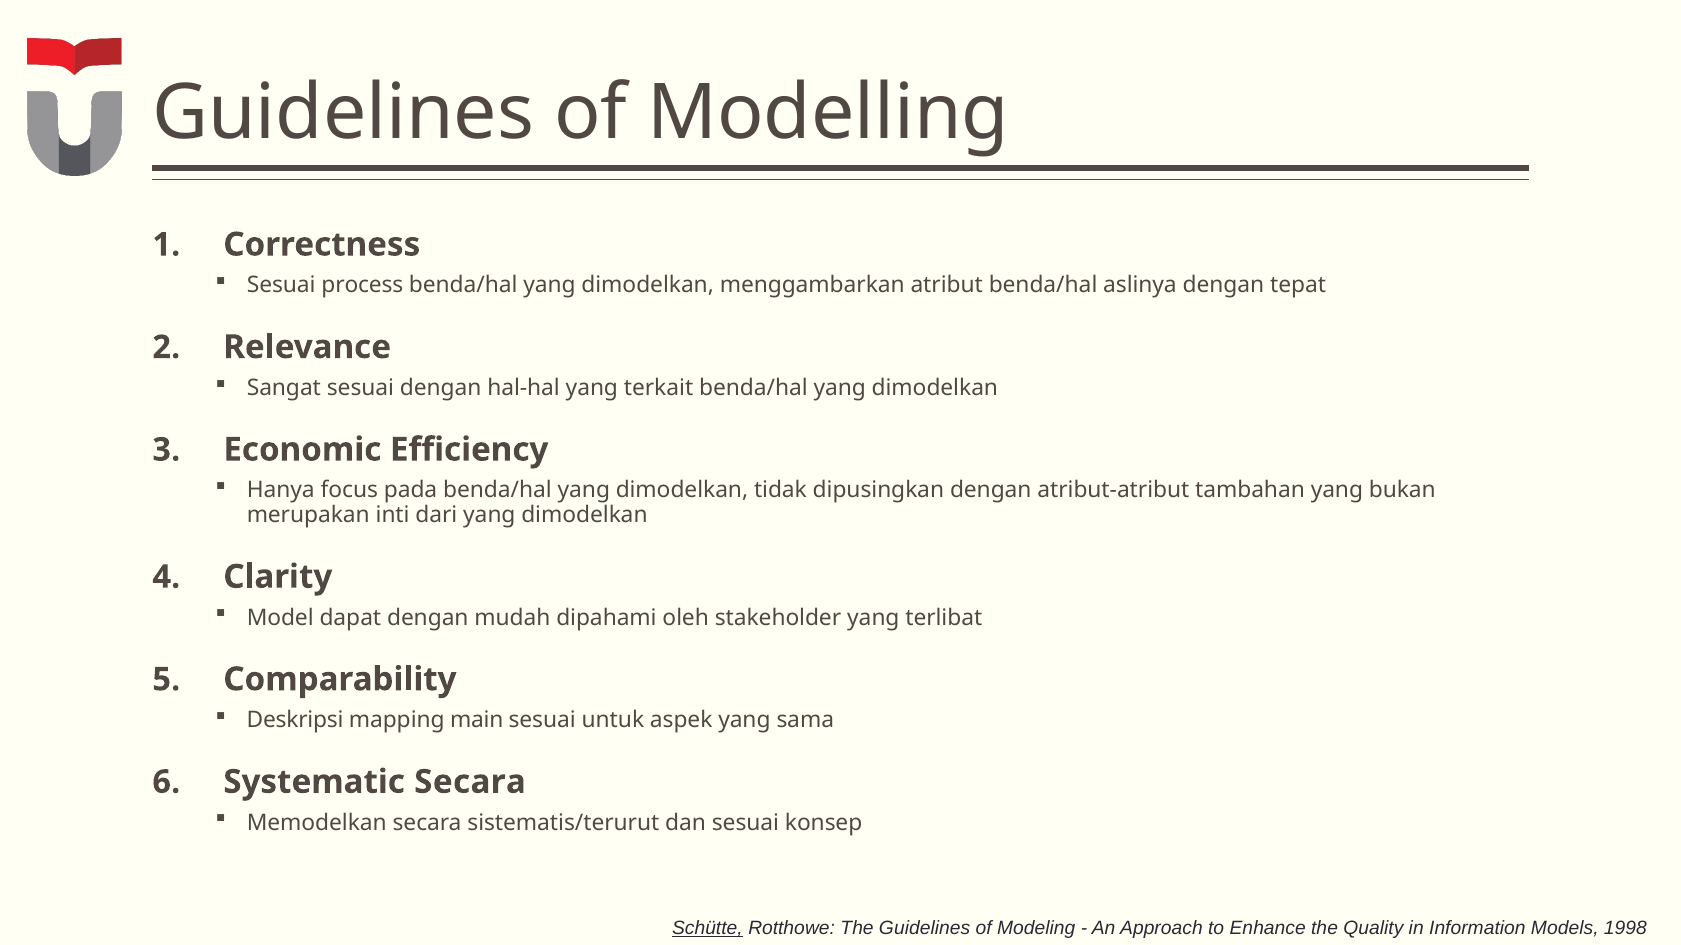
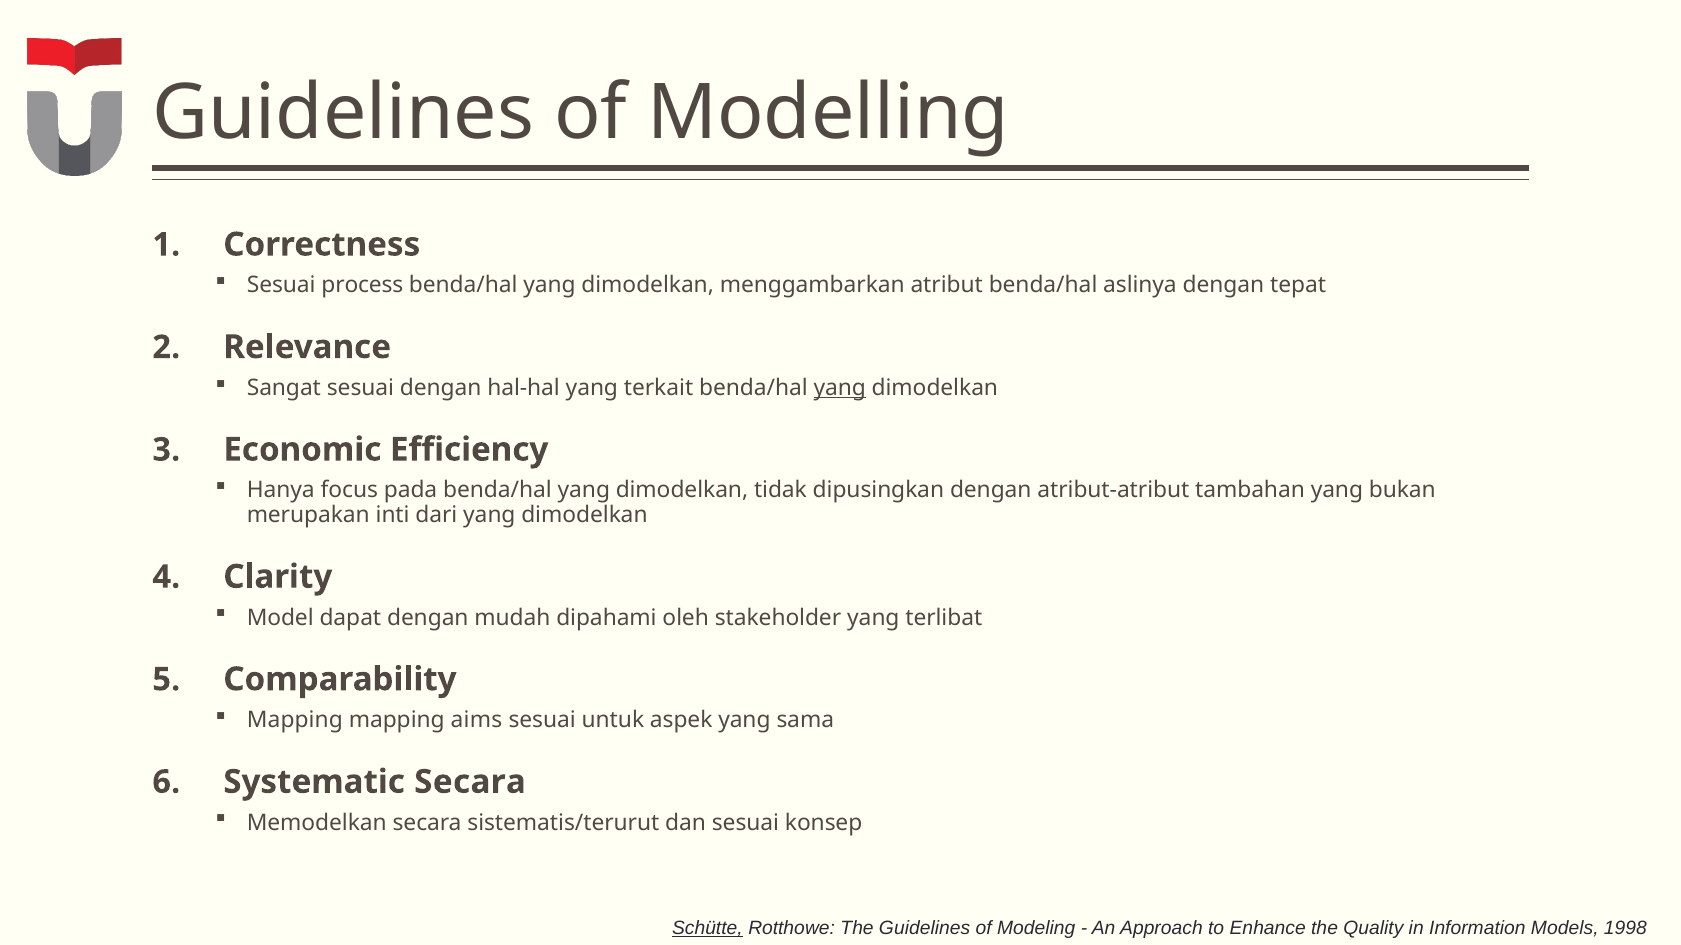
yang at (840, 388) underline: none -> present
Deskripsi at (295, 721): Deskripsi -> Mapping
main: main -> aims
